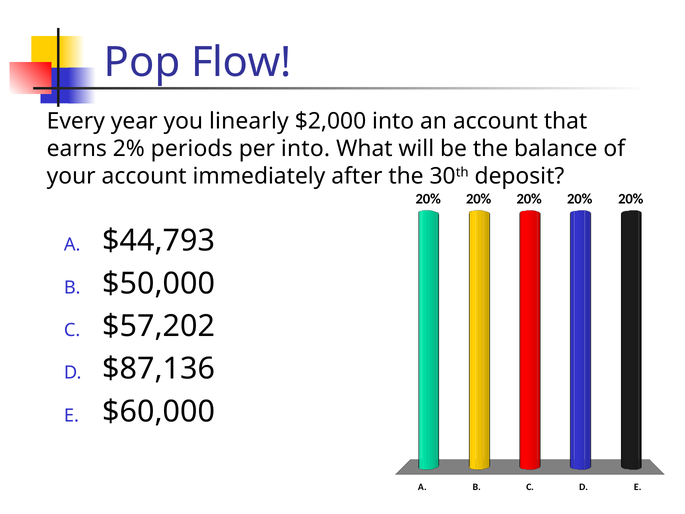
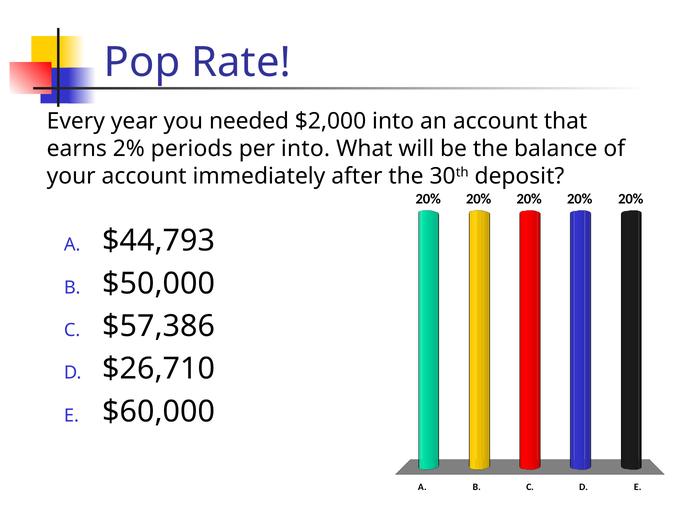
Flow: Flow -> Rate
linearly: linearly -> needed
$57,202: $57,202 -> $57,386
$87,136: $87,136 -> $26,710
